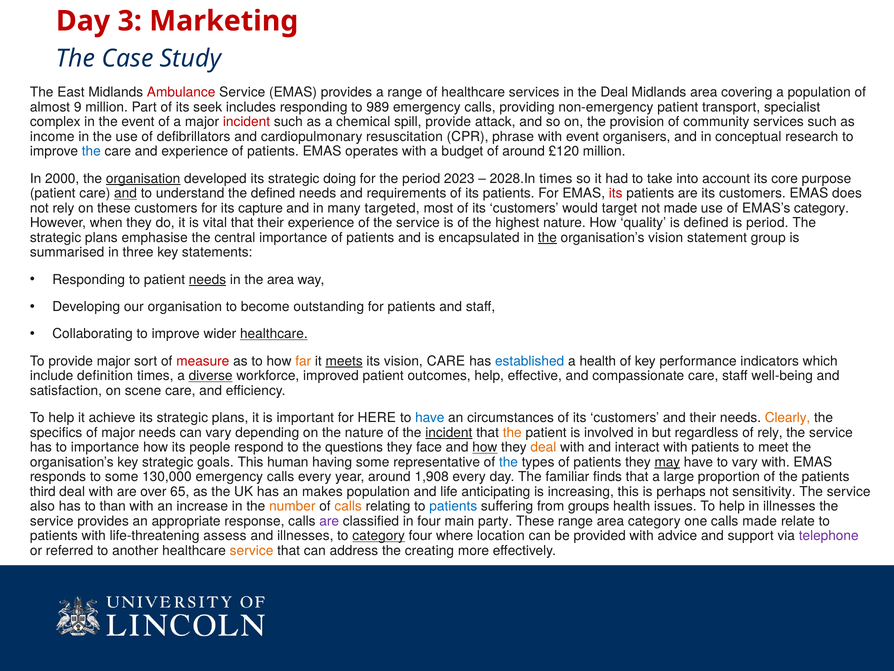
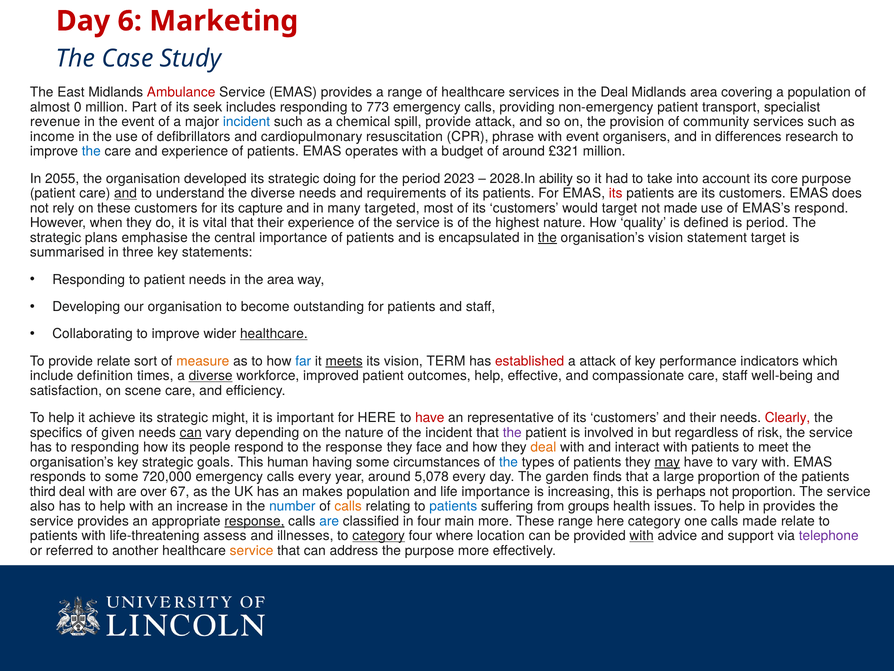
3: 3 -> 6
9: 9 -> 0
989: 989 -> 773
complex: complex -> revenue
incident at (247, 122) colour: red -> blue
conceptual: conceptual -> differences
£120: £120 -> £321
2000: 2000 -> 2055
organisation at (143, 178) underline: present -> none
2028.In times: times -> ability
the defined: defined -> diverse
EMAS’s category: category -> respond
statement group: group -> target
needs at (207, 279) underline: present -> none
provide major: major -> relate
measure colour: red -> orange
far colour: orange -> blue
vision CARE: CARE -> TERM
established colour: blue -> red
a health: health -> attack
its strategic plans: plans -> might
have at (430, 418) colour: blue -> red
circumstances: circumstances -> representative
Clearly colour: orange -> red
of major: major -> given
can at (191, 432) underline: none -> present
incident at (449, 432) underline: present -> none
the at (512, 432) colour: orange -> purple
of rely: rely -> risk
to importance: importance -> responding
the questions: questions -> response
how at (485, 447) underline: present -> none
representative: representative -> circumstances
130,000: 130,000 -> 720,000
1,908: 1,908 -> 5,078
familiar: familiar -> garden
65: 65 -> 67
life anticipating: anticipating -> importance
not sensitivity: sensitivity -> proportion
has to than: than -> help
number colour: orange -> blue
in illnesses: illnesses -> provides
response at (254, 521) underline: none -> present
are at (329, 521) colour: purple -> blue
main party: party -> more
range area: area -> here
with at (642, 536) underline: none -> present
the creating: creating -> purpose
